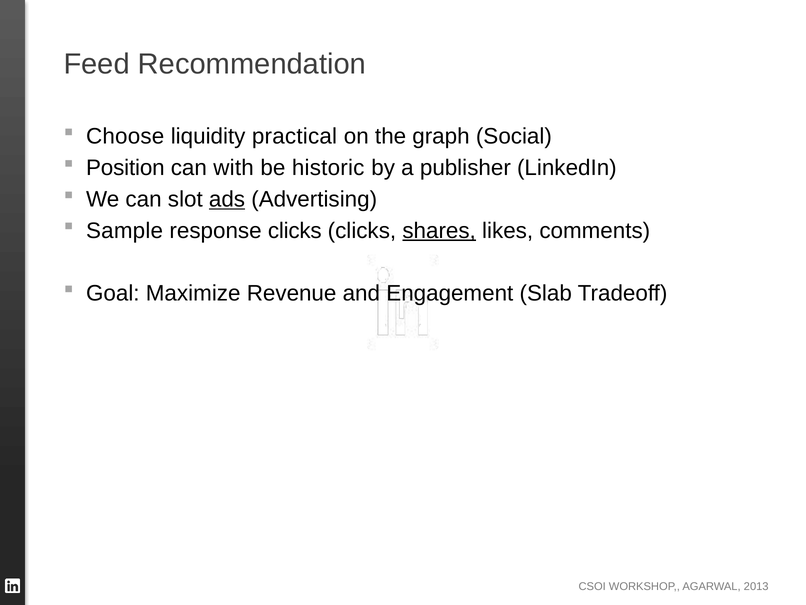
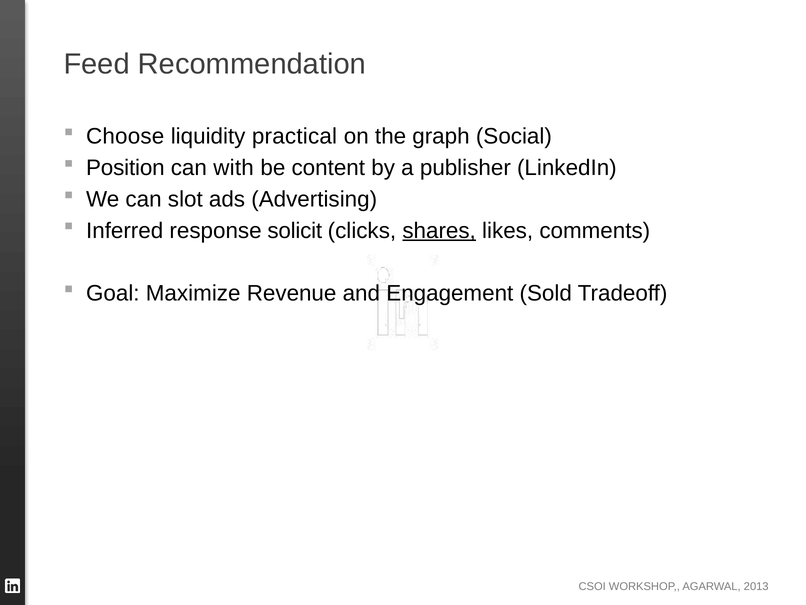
historic: historic -> content
ads underline: present -> none
Sample: Sample -> Inferred
response clicks: clicks -> solicit
Slab: Slab -> Sold
